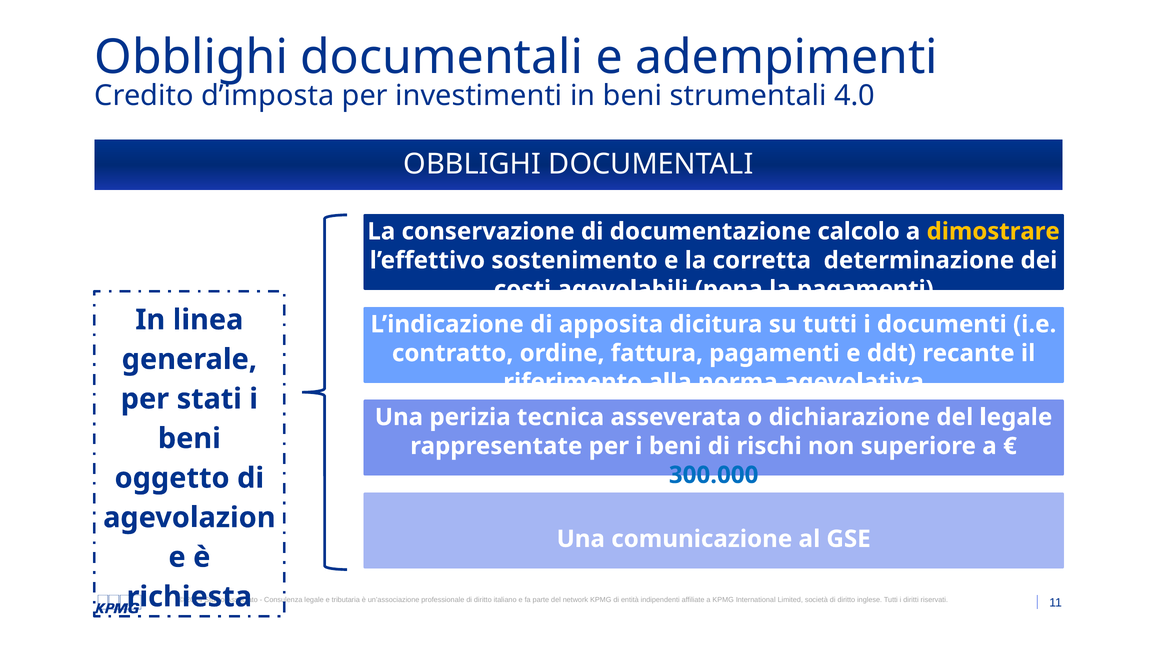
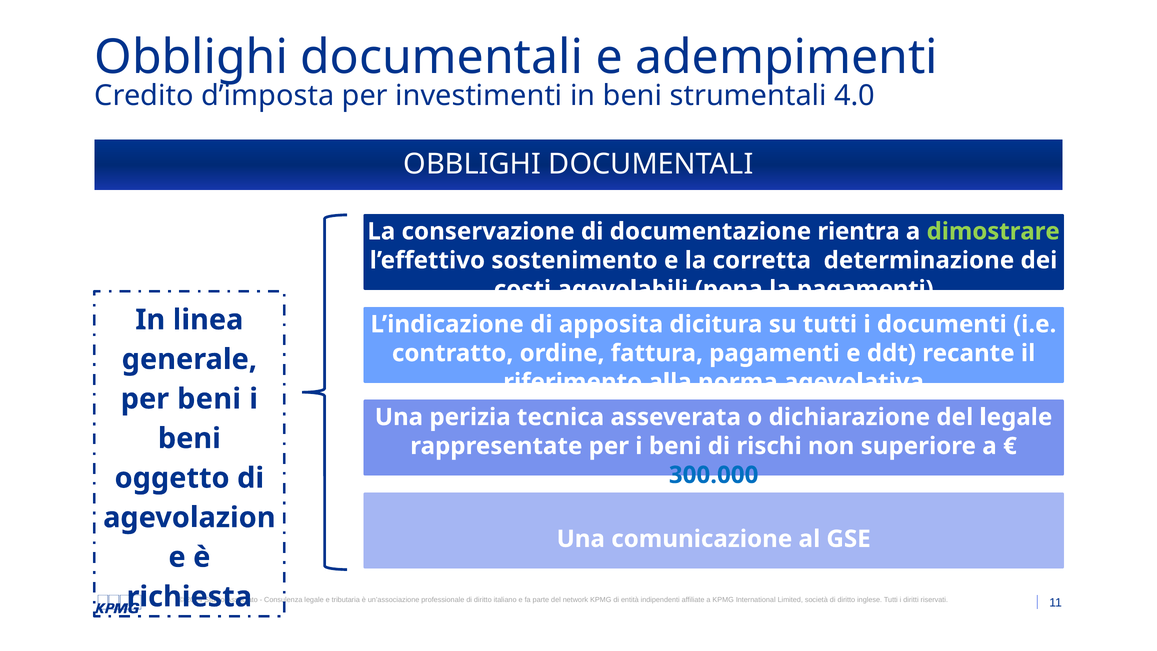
calcolo: calcolo -> rientra
dimostrare colour: yellow -> light green
per stati: stati -> beni
